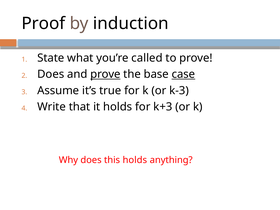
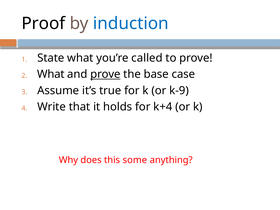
induction colour: black -> blue
Does at (51, 74): Does -> What
case underline: present -> none
k-3: k-3 -> k-9
k+3: k+3 -> k+4
this holds: holds -> some
